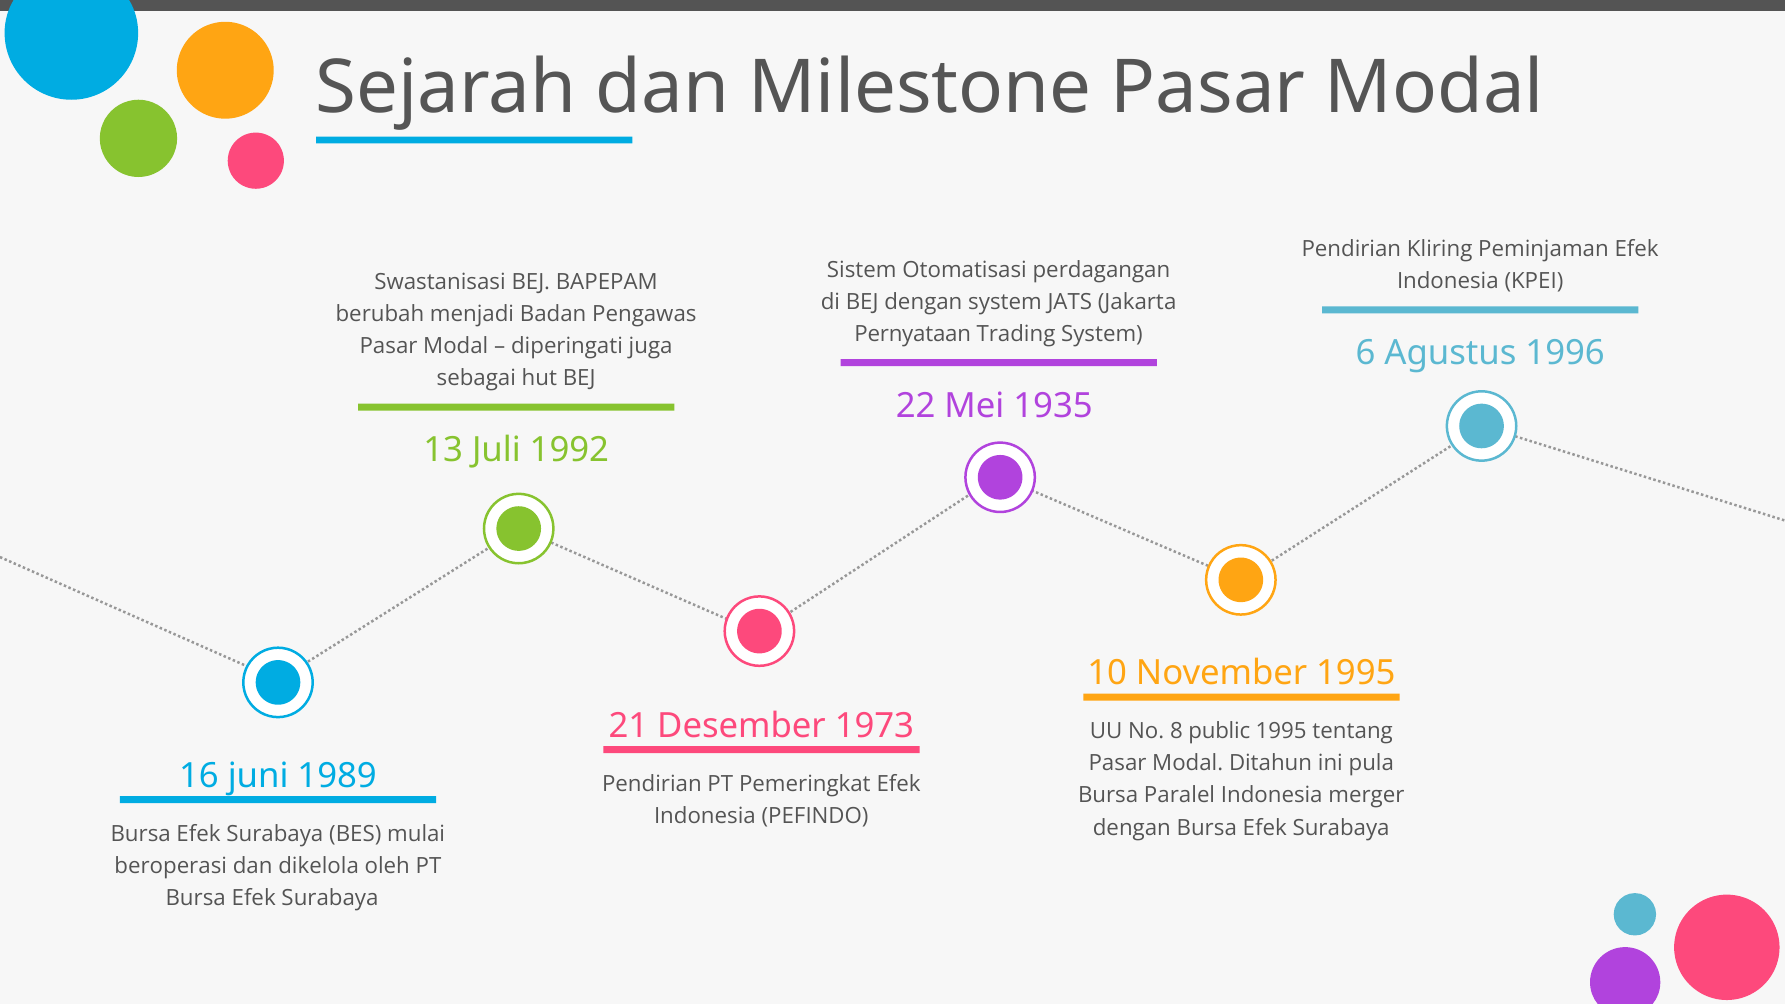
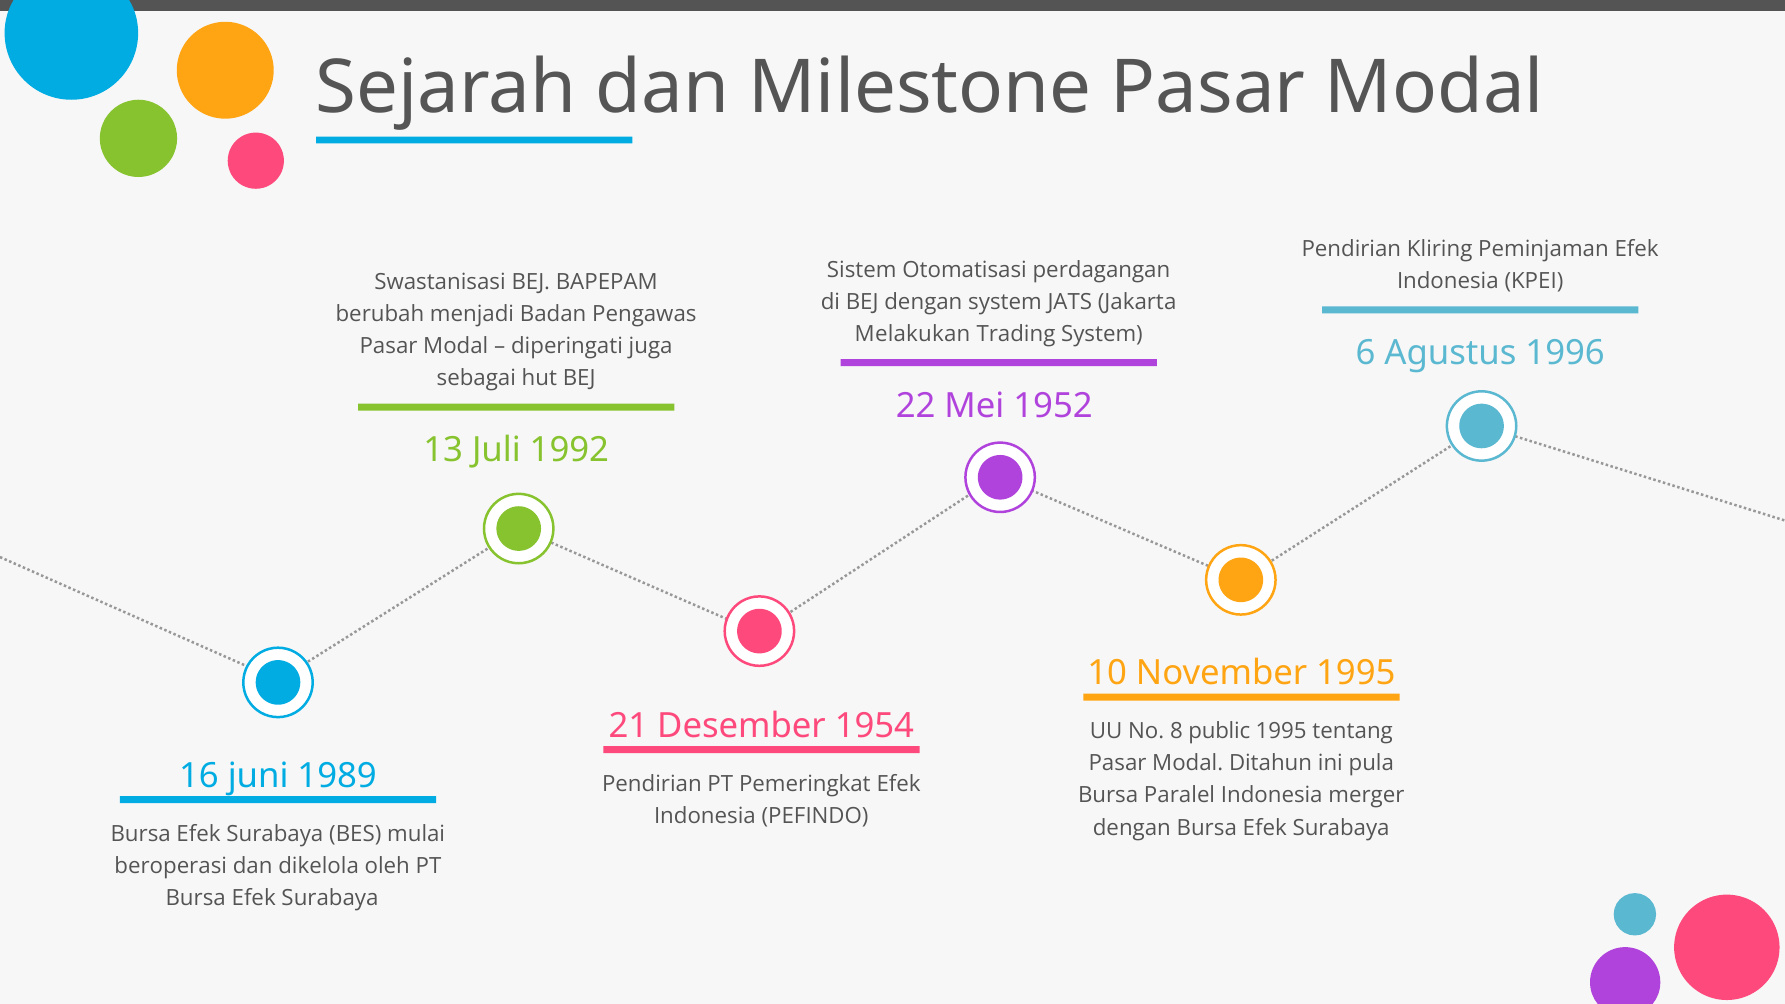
Pernyataan: Pernyataan -> Melakukan
1935: 1935 -> 1952
1973: 1973 -> 1954
